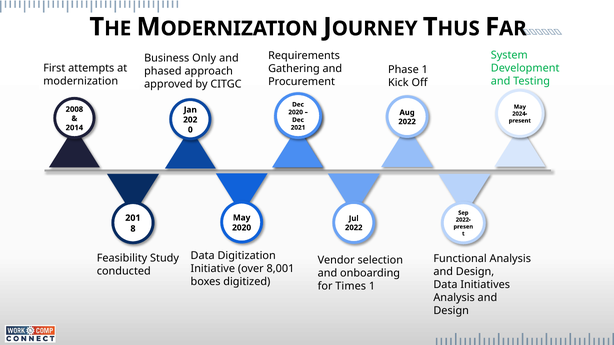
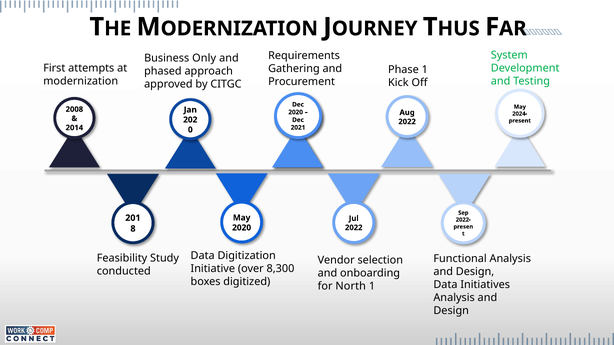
8,001: 8,001 -> 8,300
Times: Times -> North
